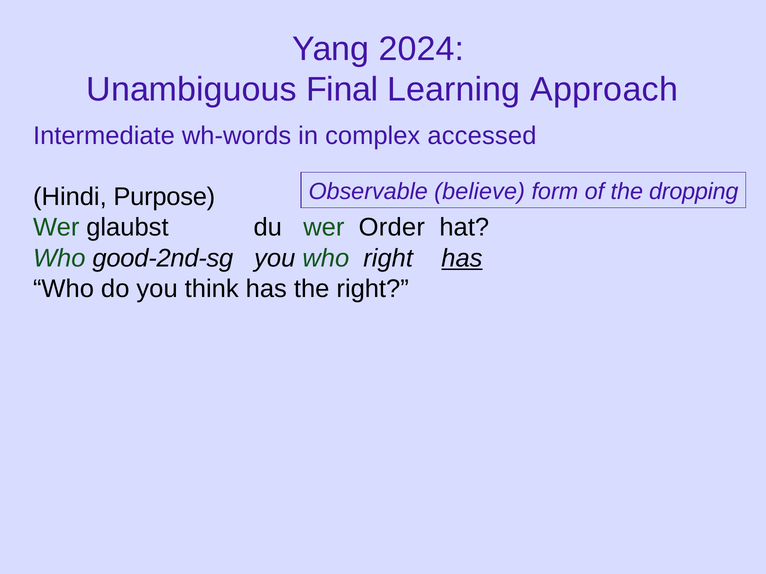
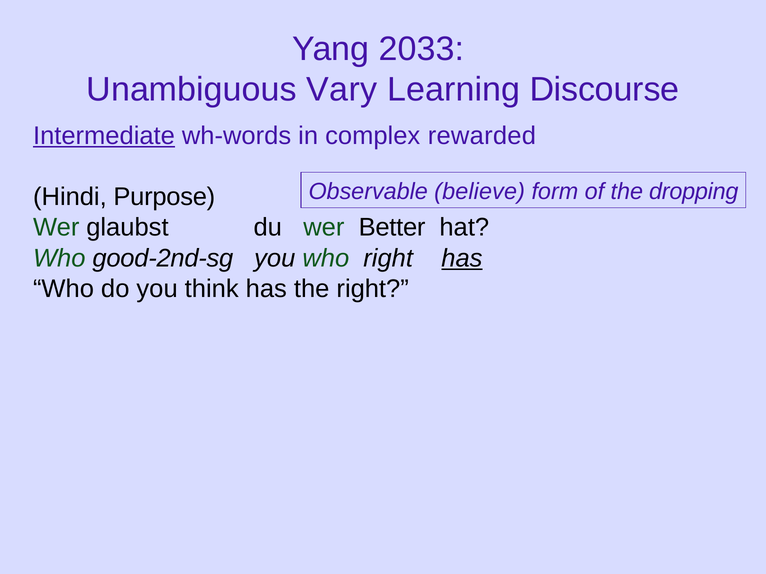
2024: 2024 -> 2033
Final: Final -> Vary
Approach: Approach -> Discourse
Intermediate underline: none -> present
accessed: accessed -> rewarded
Order: Order -> Better
